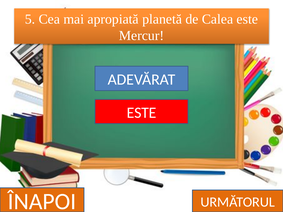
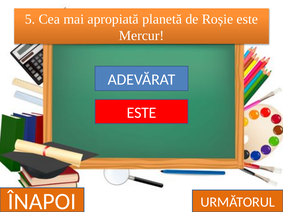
Calea: Calea -> Roșie
